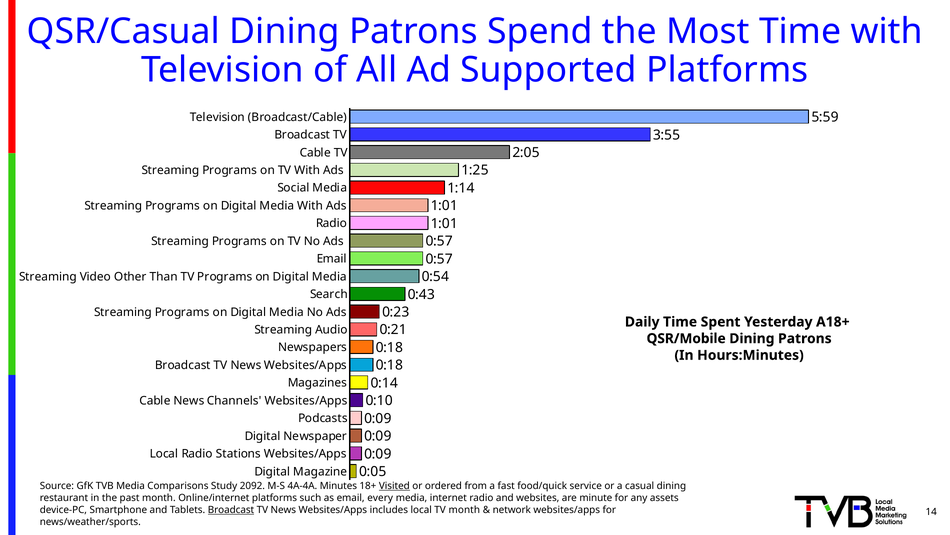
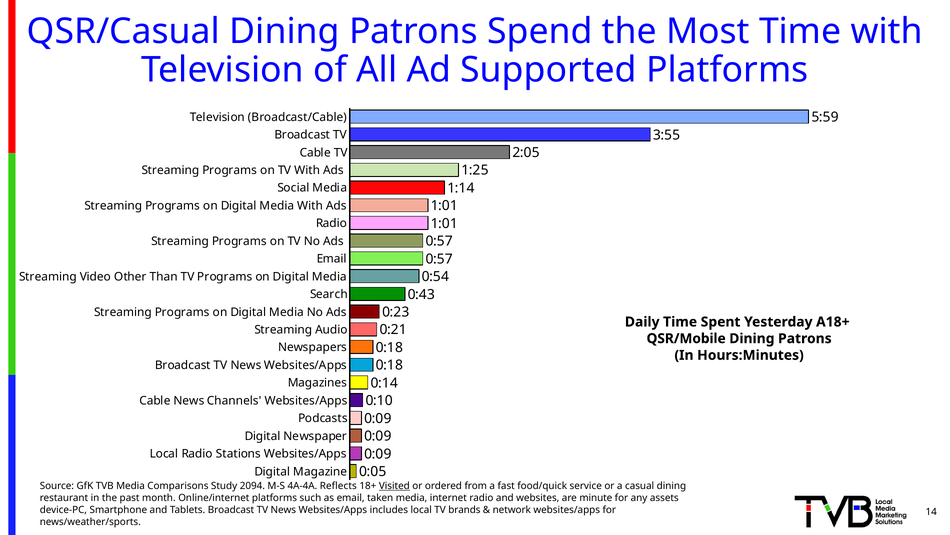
2092: 2092 -> 2094
Minutes: Minutes -> Reflects
every: every -> taken
Broadcast at (231, 509) underline: present -> none
TV month: month -> brands
